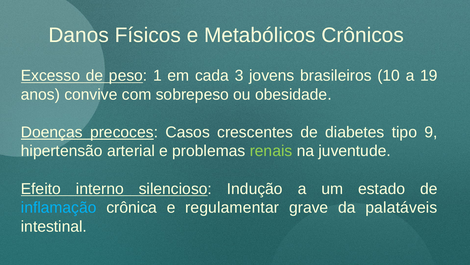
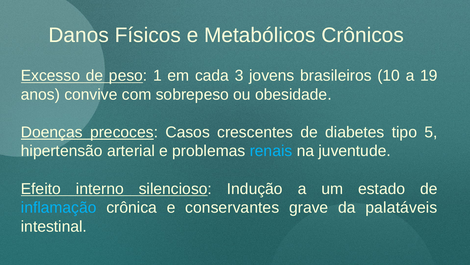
9: 9 -> 5
renais colour: light green -> light blue
regulamentar: regulamentar -> conservantes
